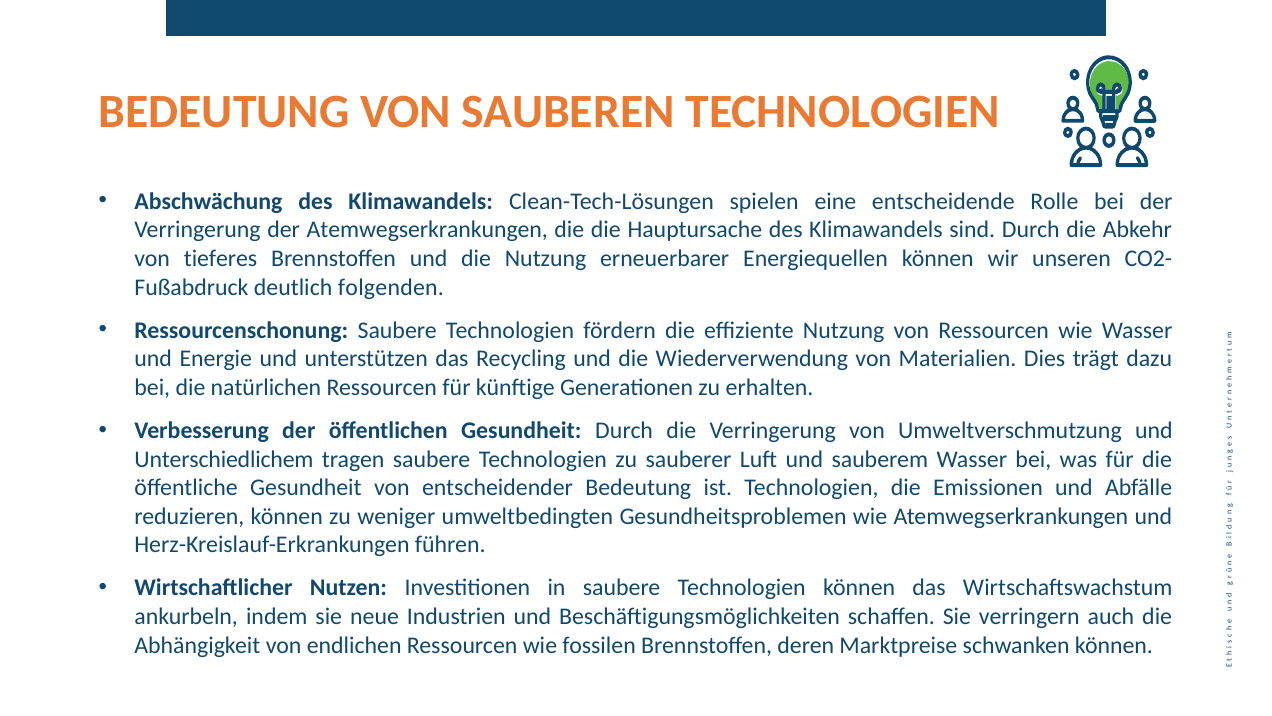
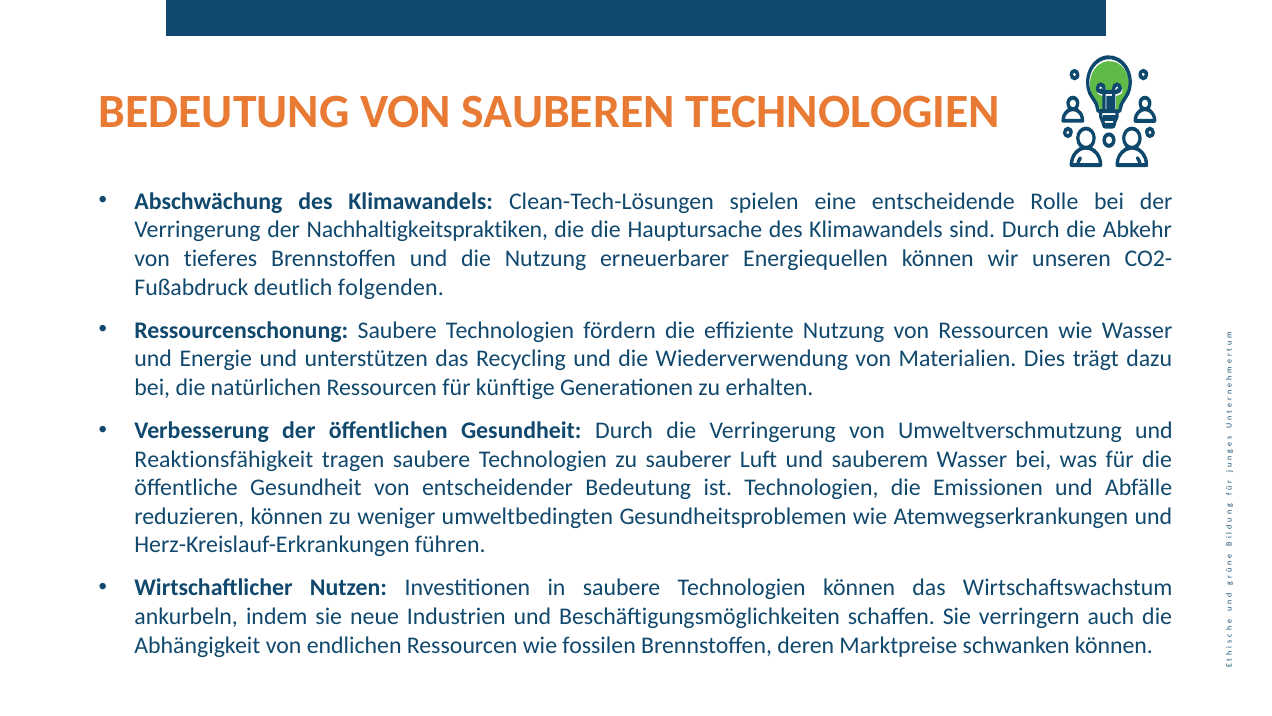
der Atemwegserkrankungen: Atemwegserkrankungen -> Nachhaltigkeitspraktiken
Unterschiedlichem: Unterschiedlichem -> Reaktionsfähigkeit
